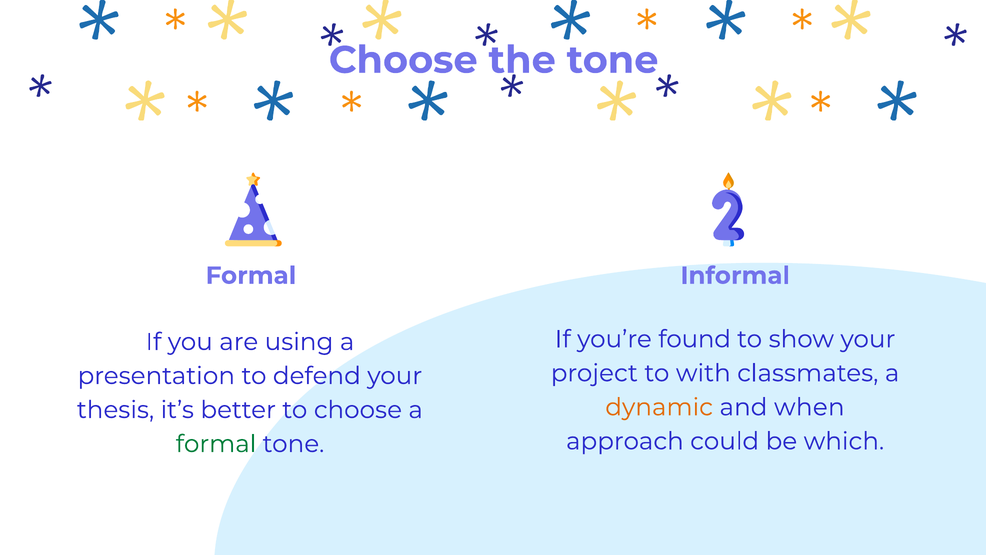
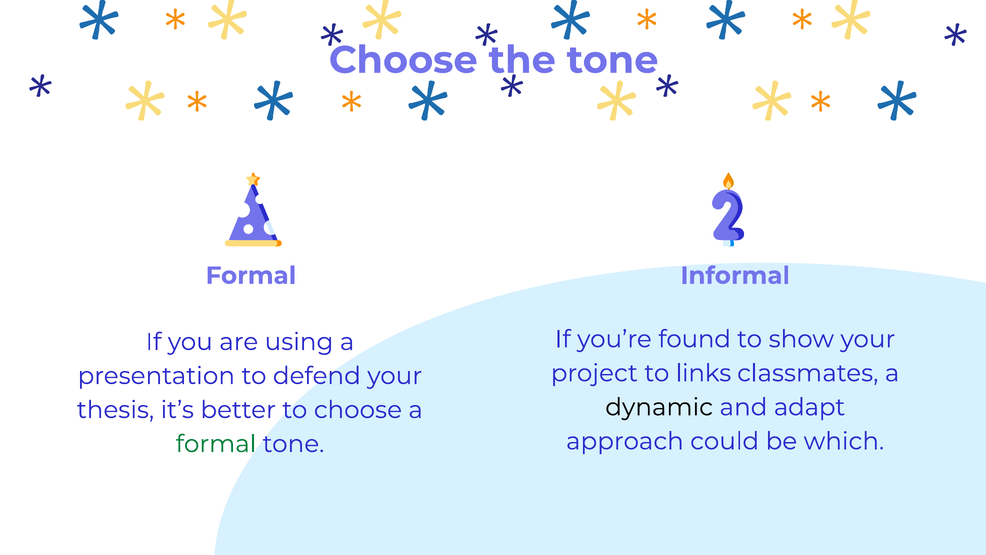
with: with -> links
dynamic colour: orange -> black
when: when -> adapt
